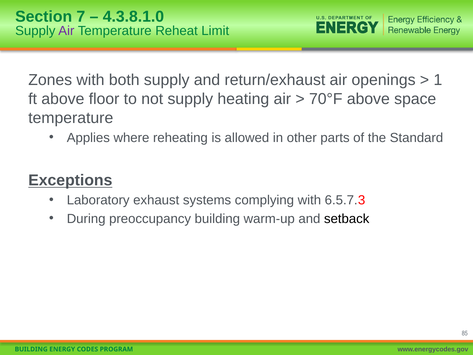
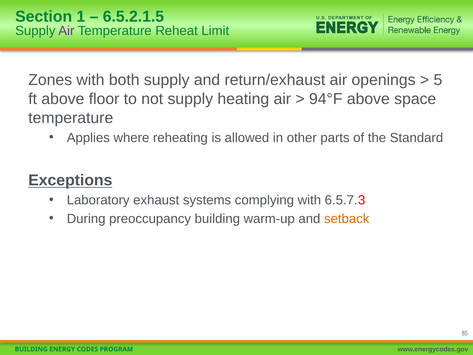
7: 7 -> 1
4.3.8.1.0: 4.3.8.1.0 -> 6.5.2.1.5
1: 1 -> 5
70°F: 70°F -> 94°F
setback colour: black -> orange
